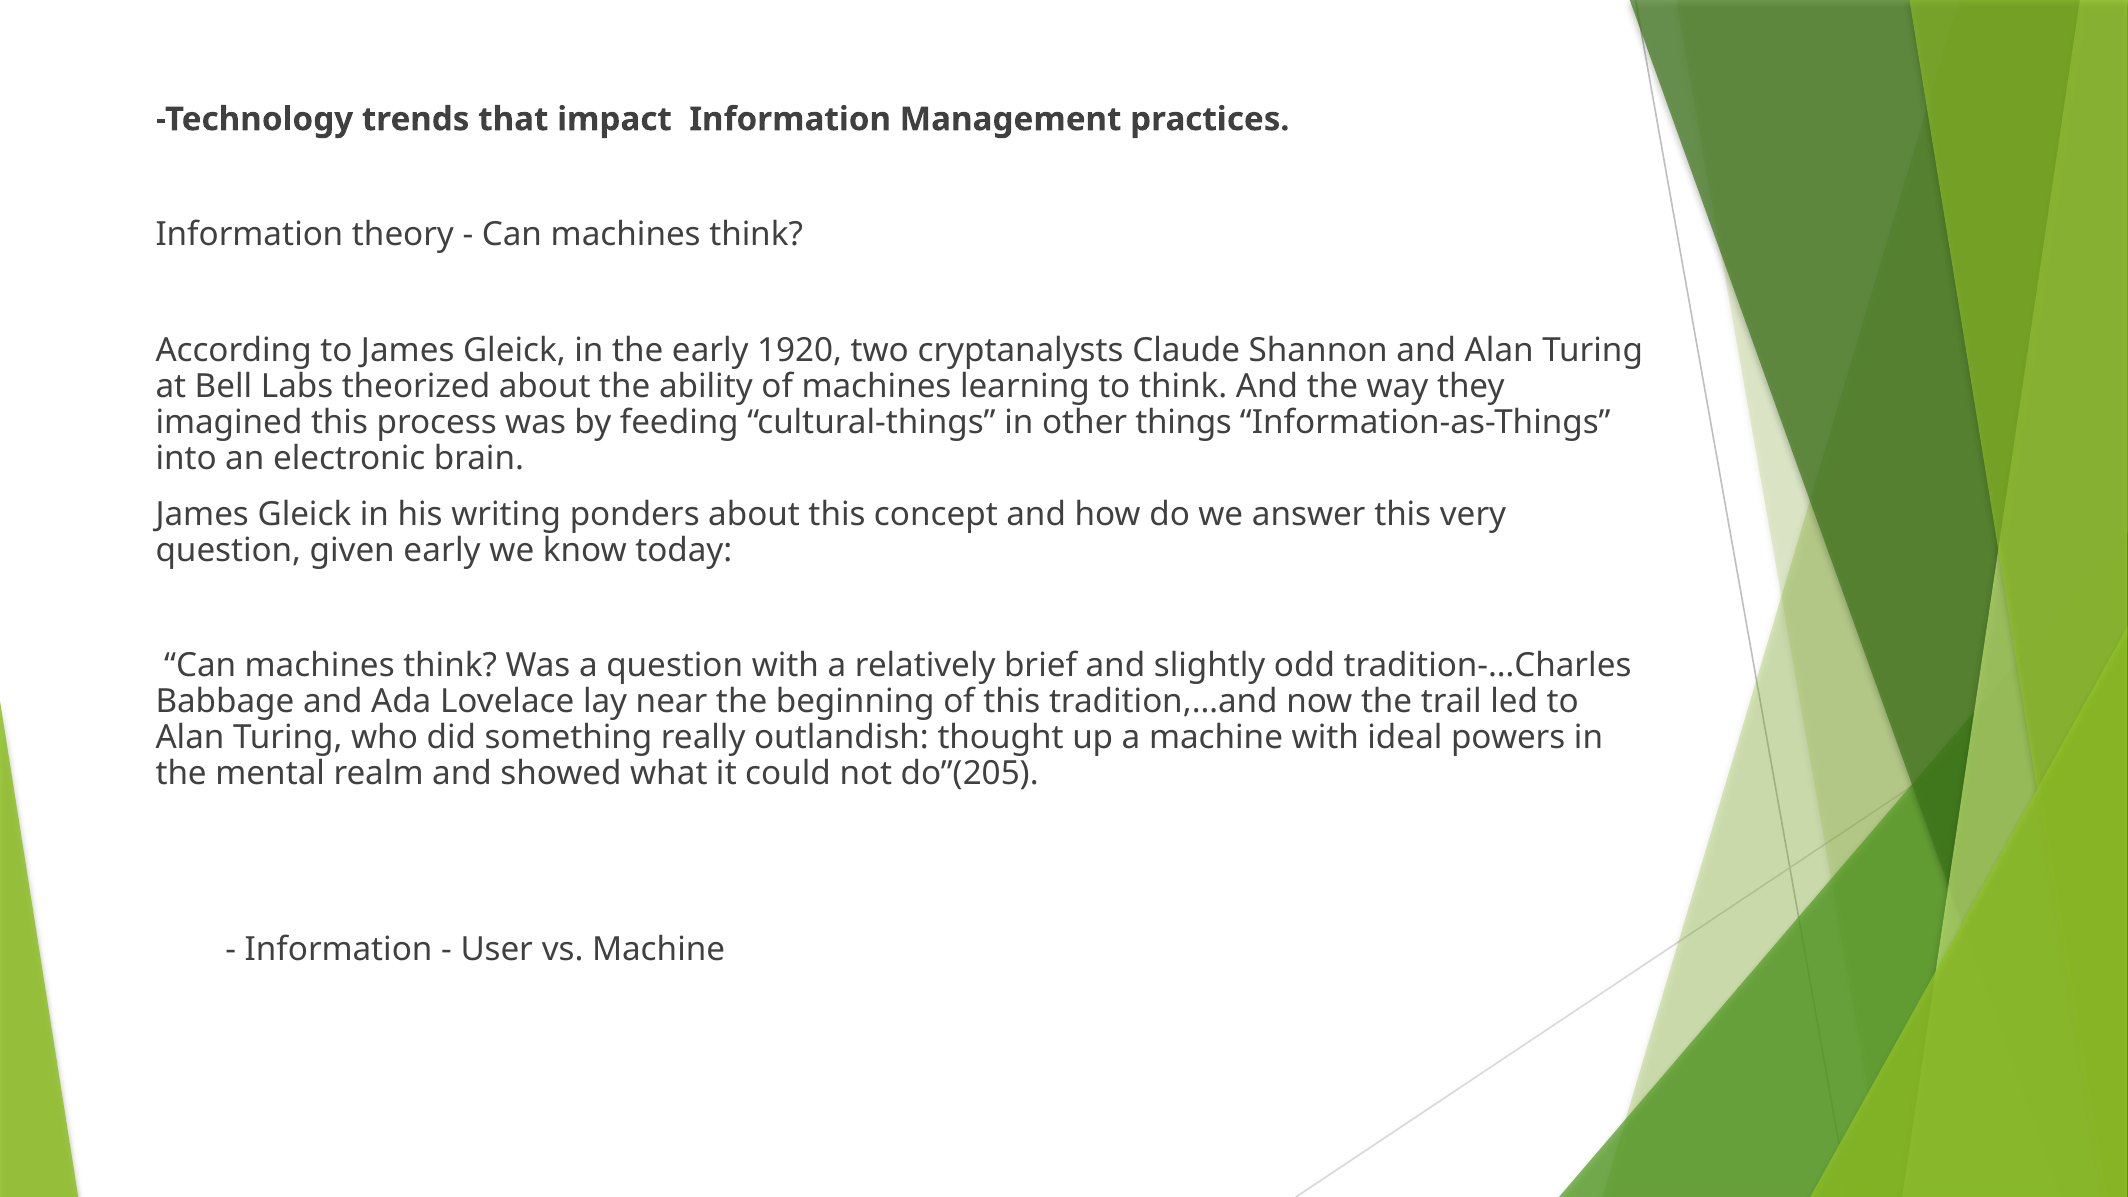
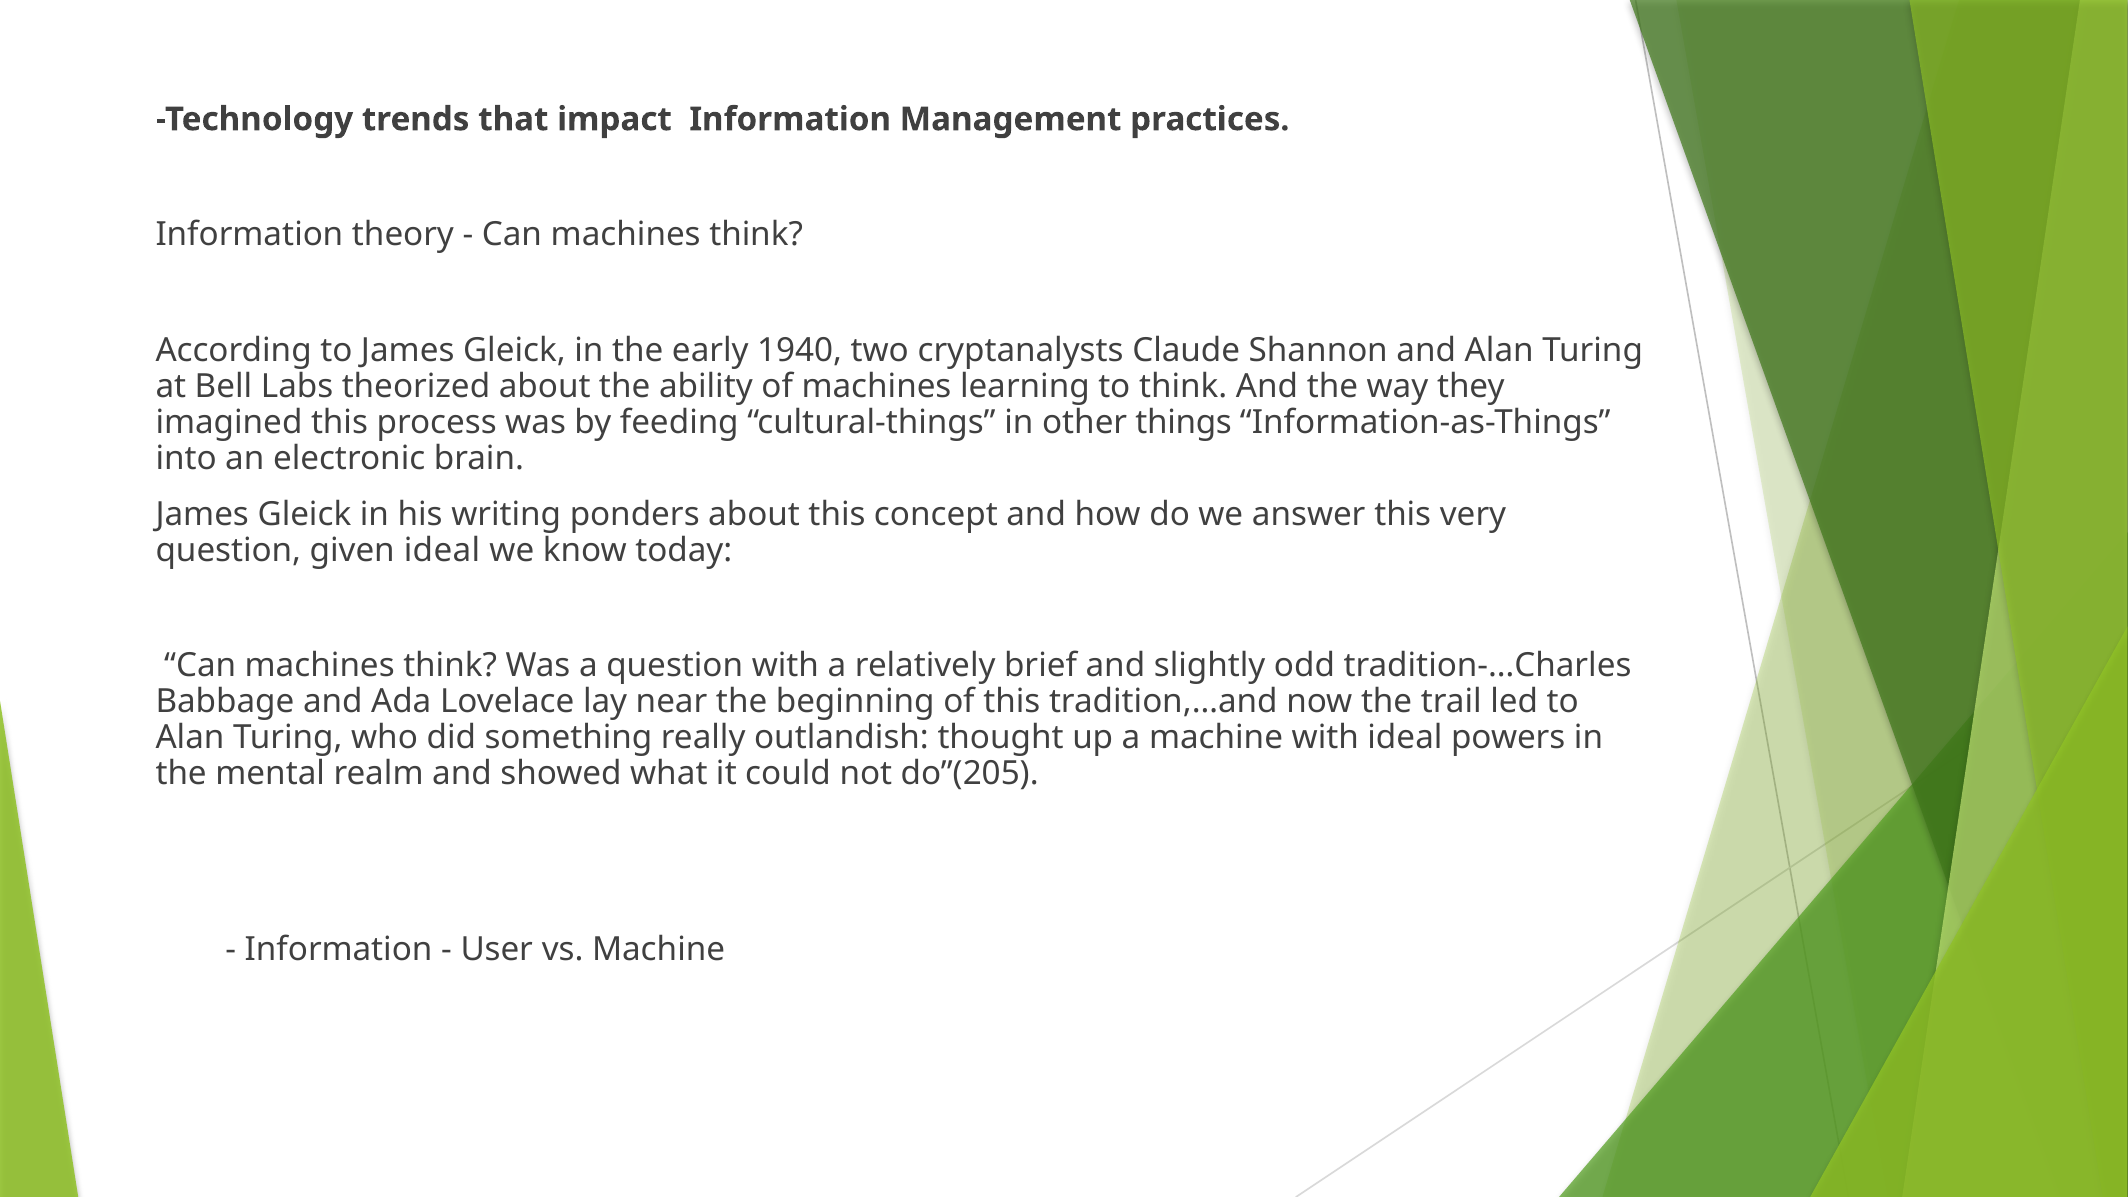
1920: 1920 -> 1940
given early: early -> ideal
